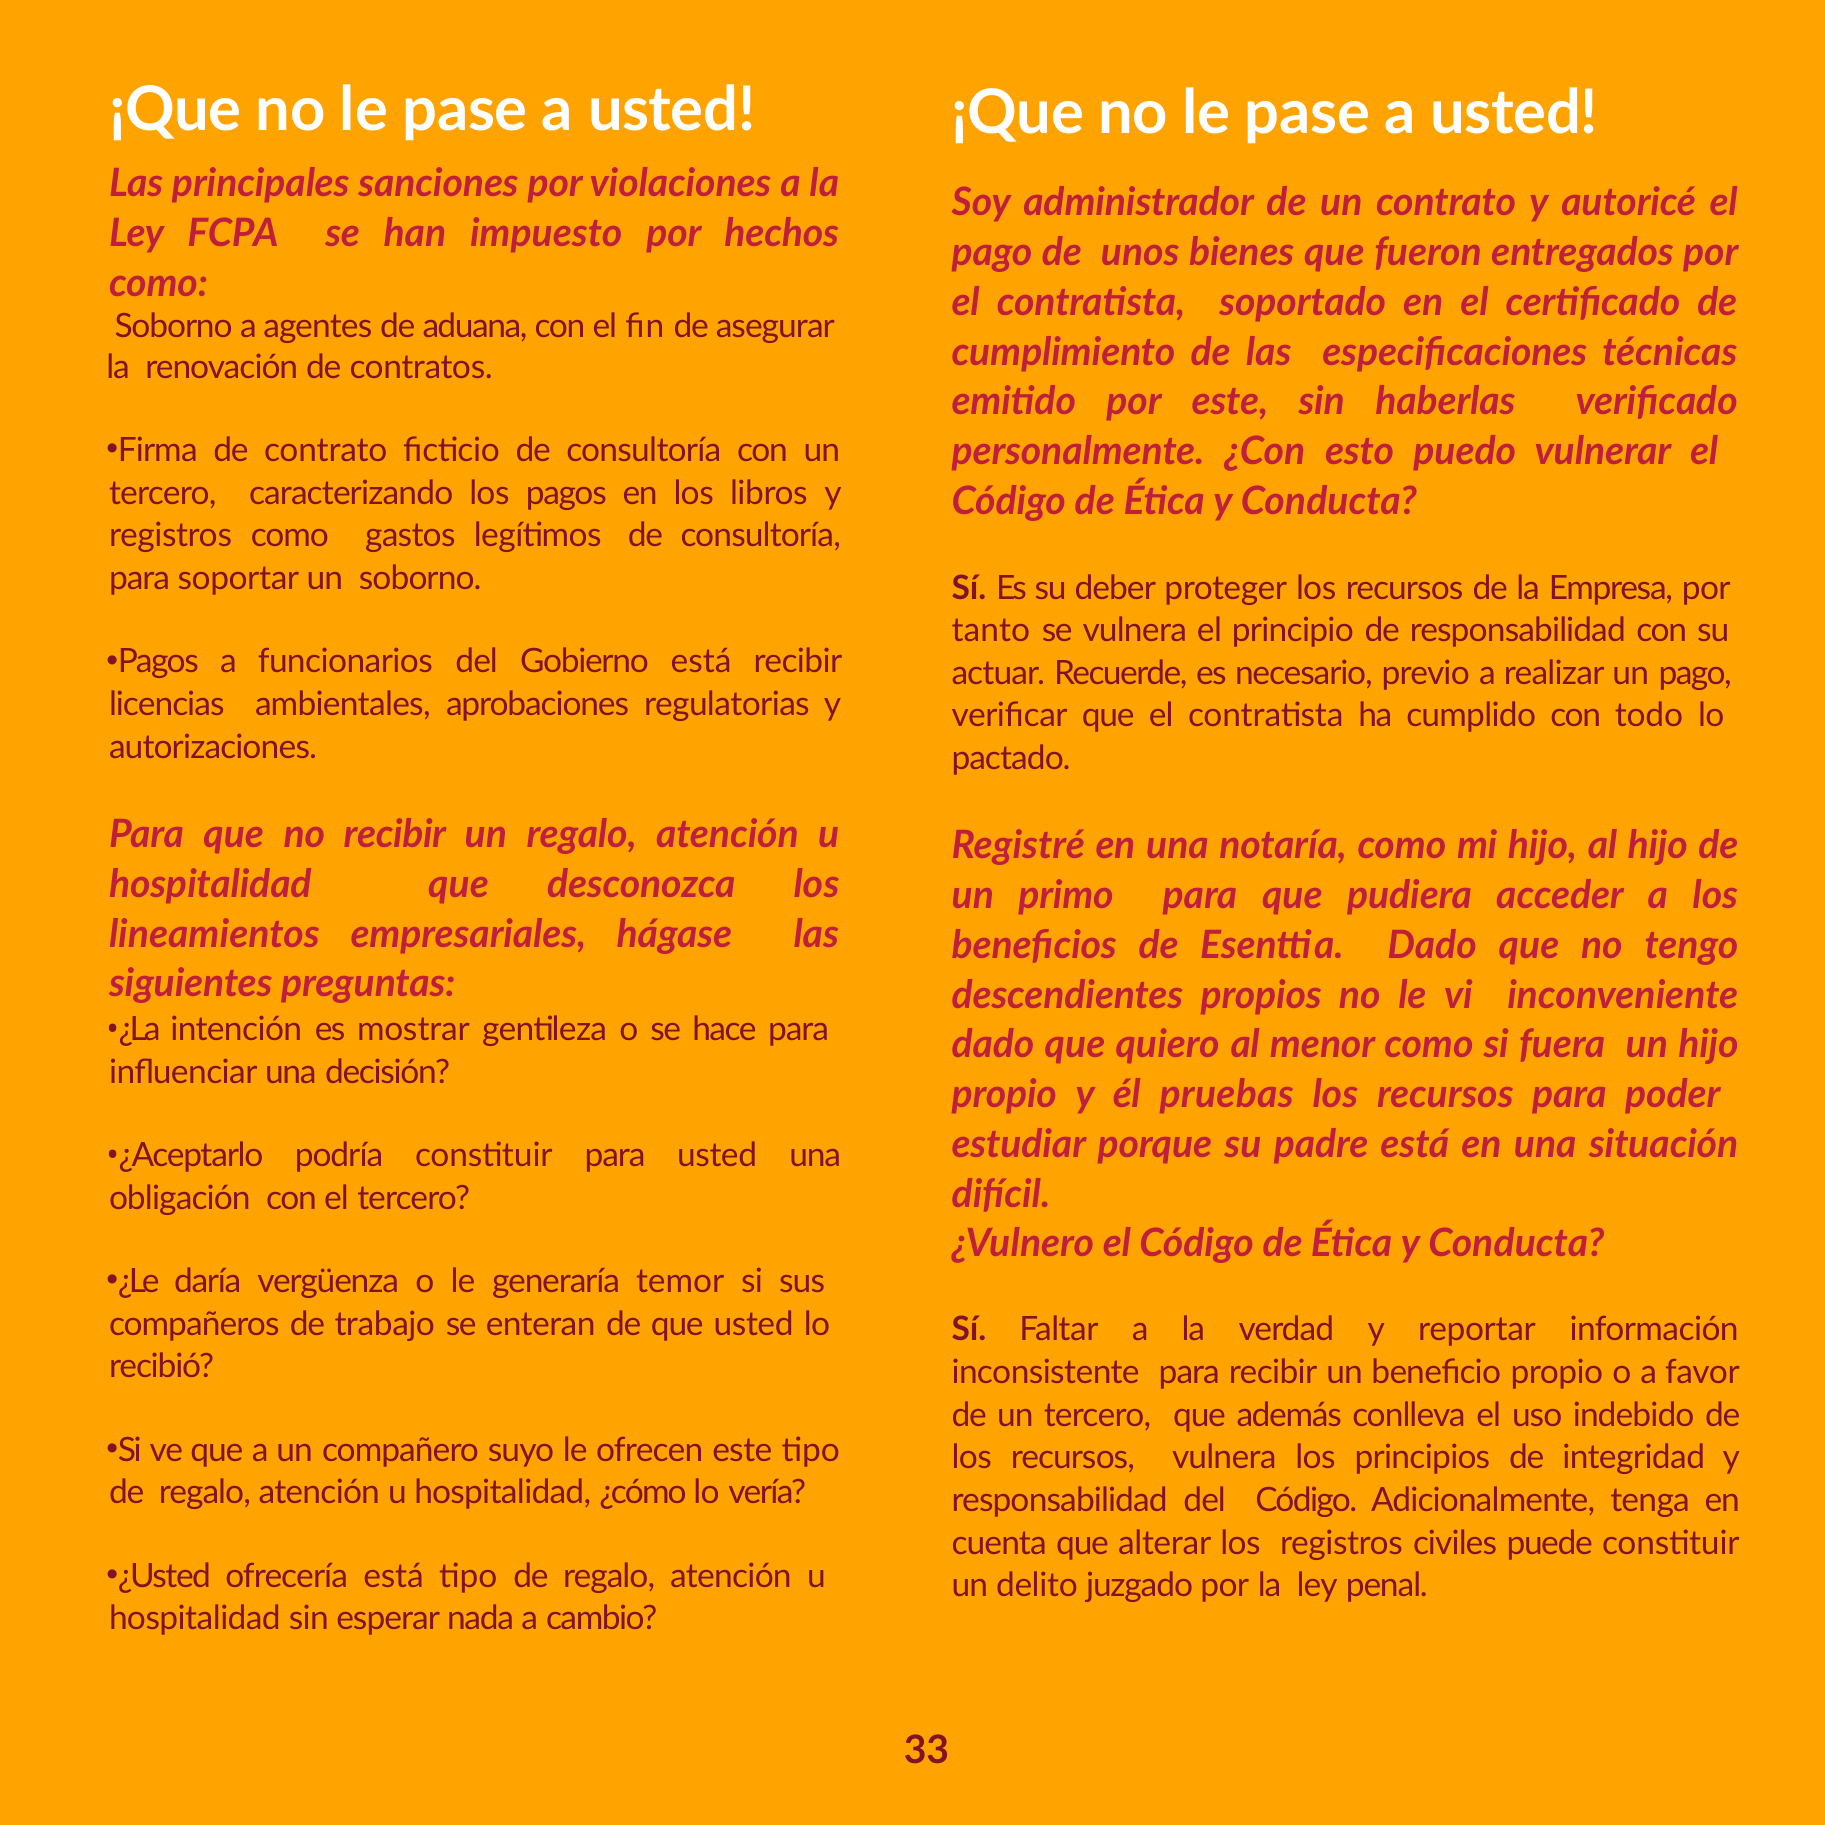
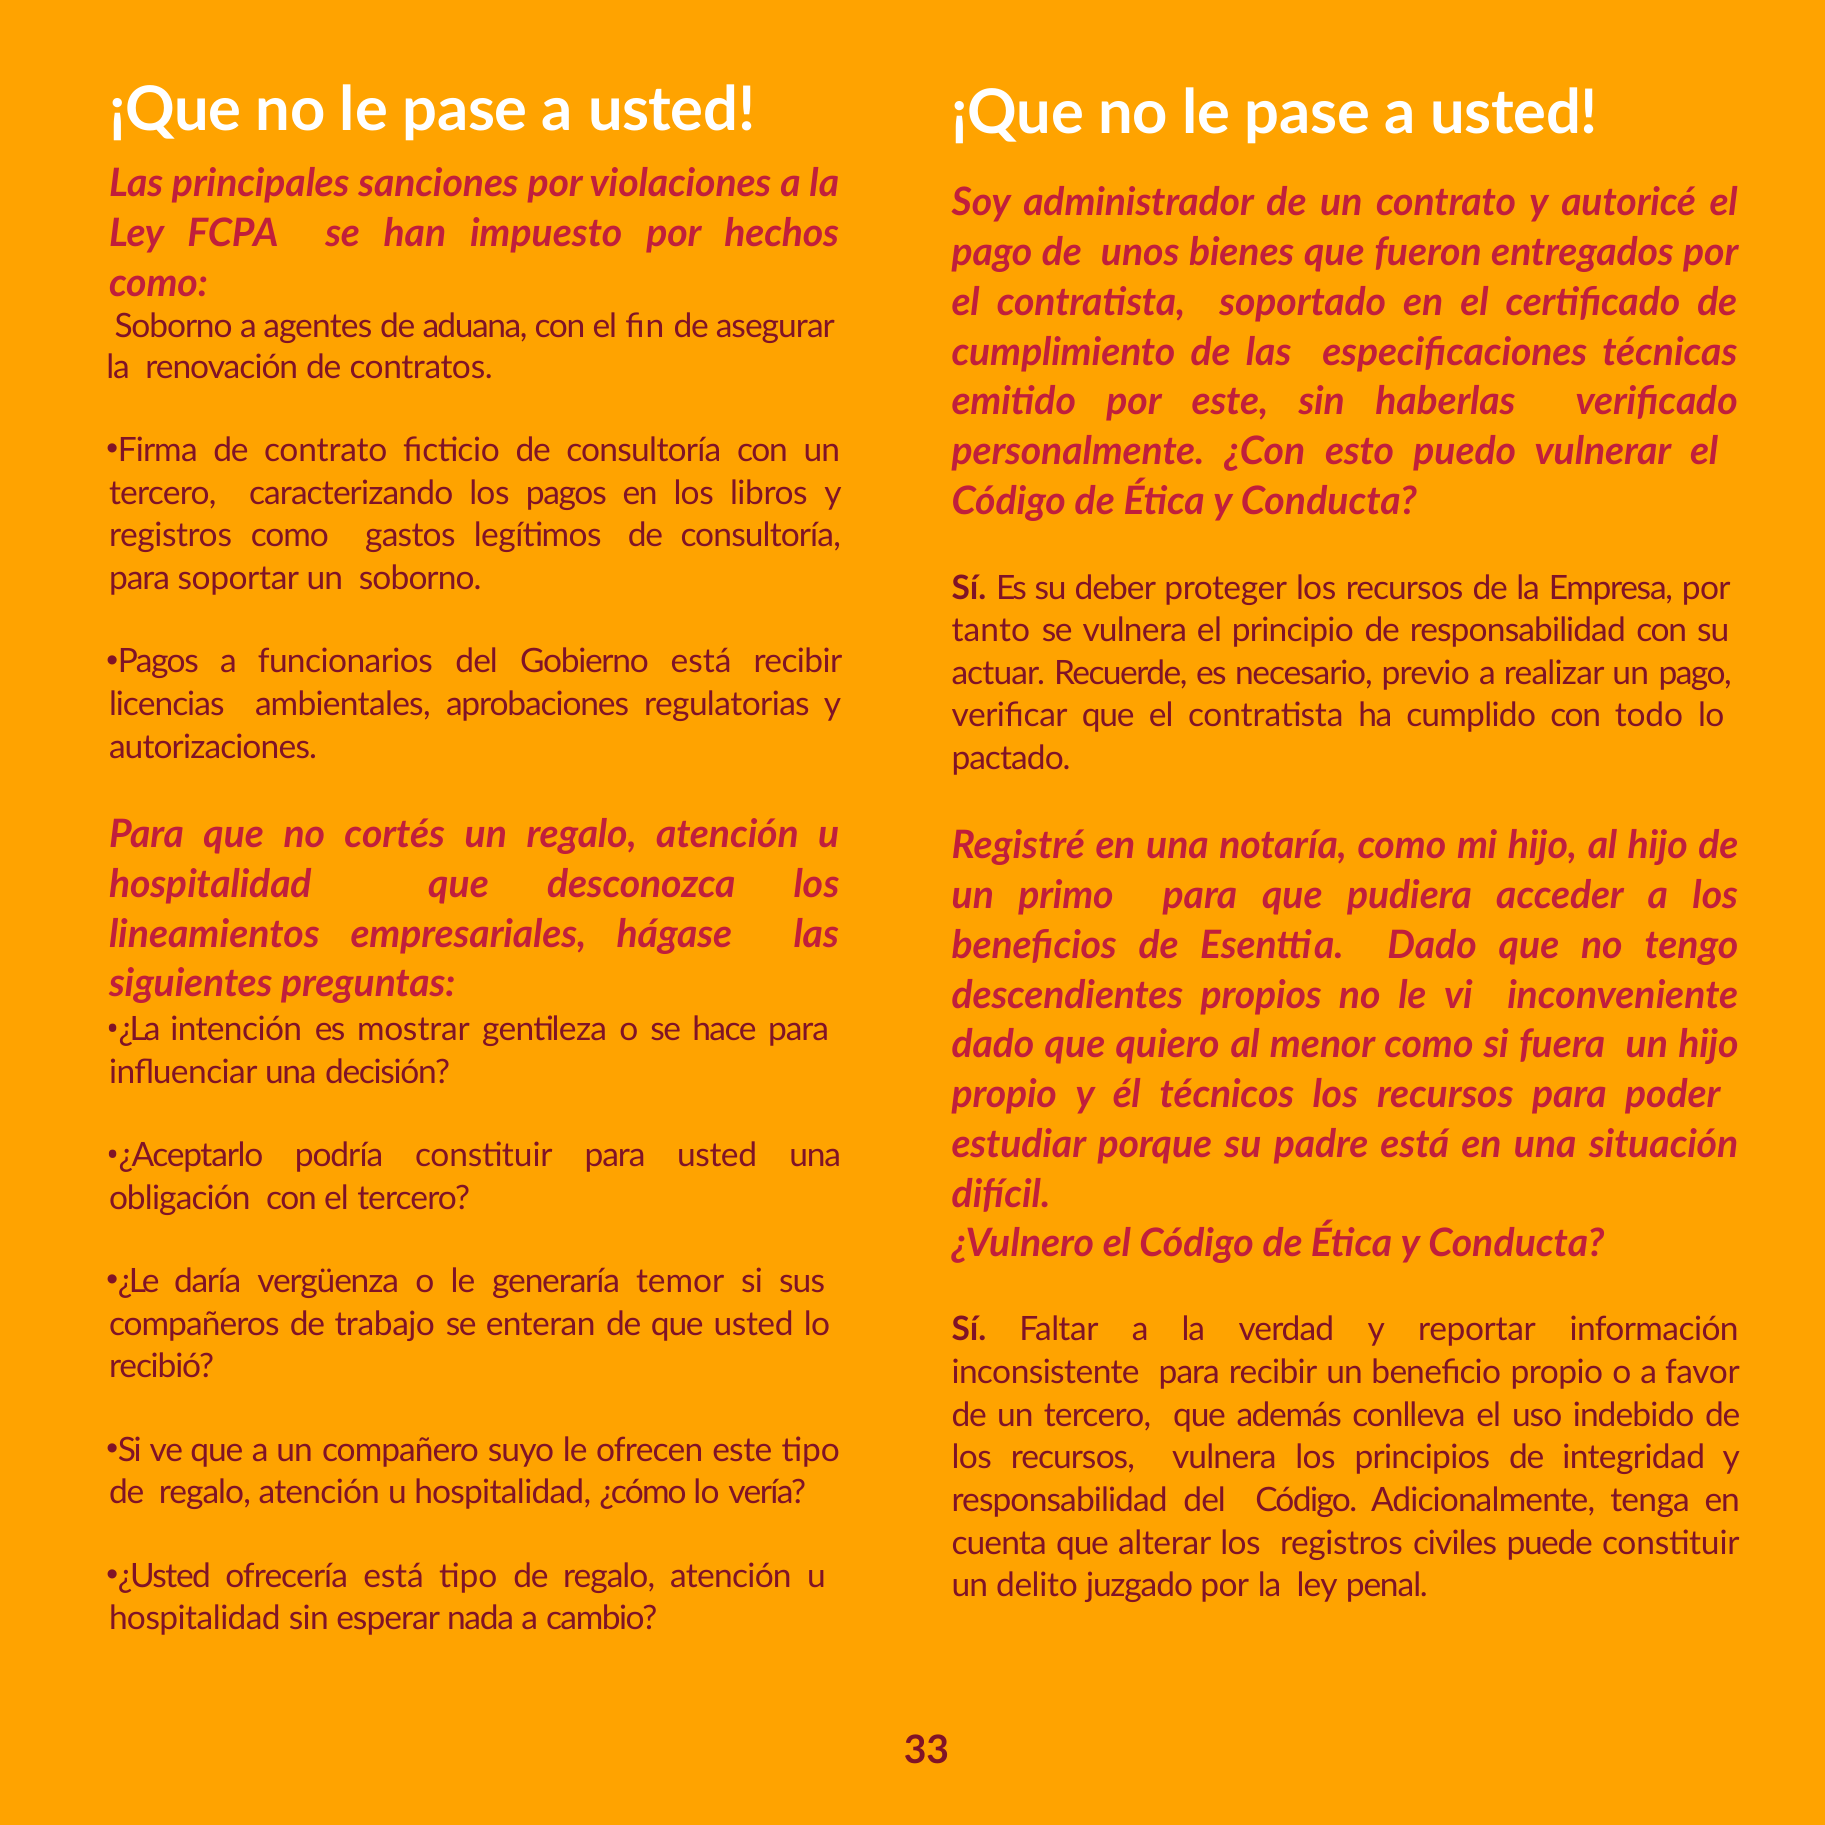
no recibir: recibir -> cortés
pruebas: pruebas -> técnicos
